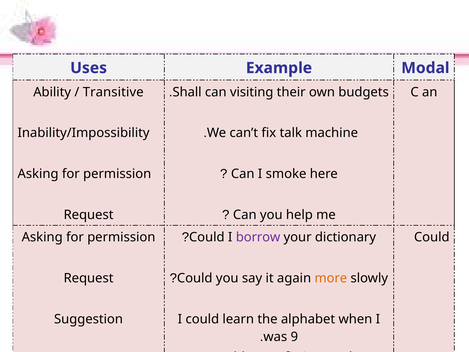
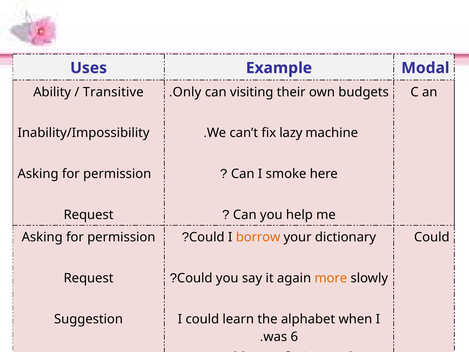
Shall: Shall -> Only
talk: talk -> lazy
borrow colour: purple -> orange
9: 9 -> 6
